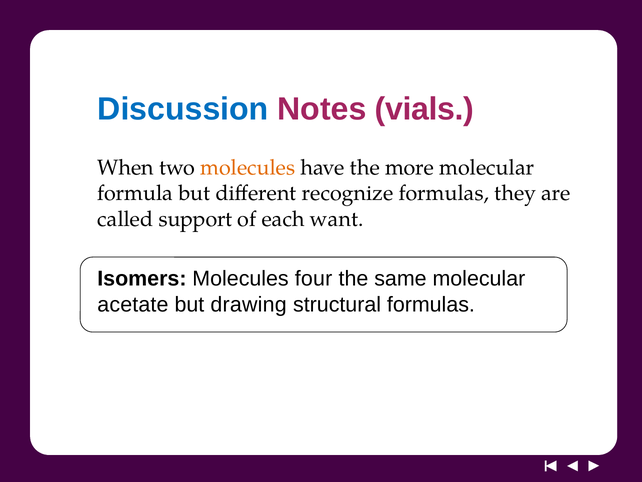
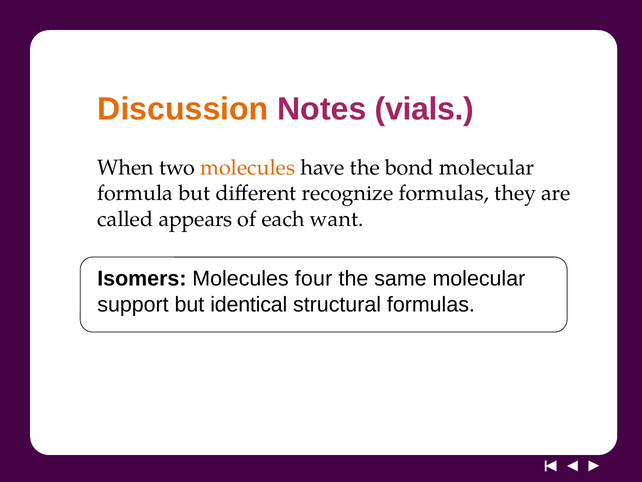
Discussion colour: blue -> orange
more: more -> bond
support: support -> appears
acetate: acetate -> support
drawing: drawing -> identical
